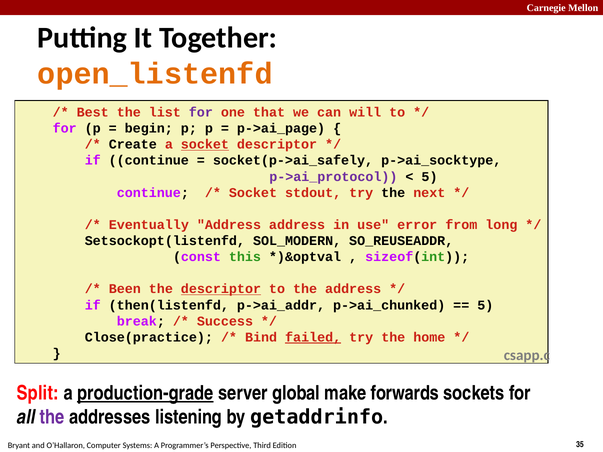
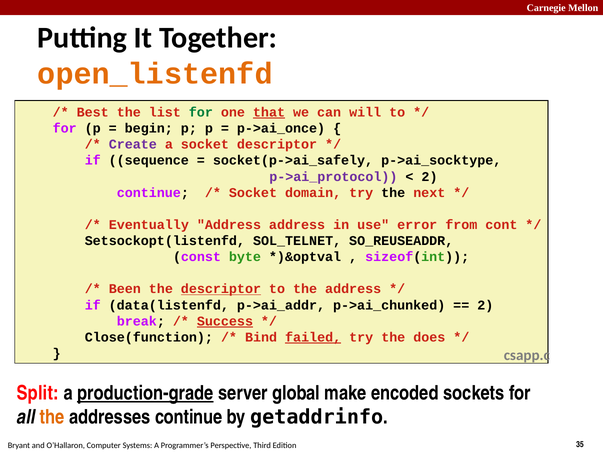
for at (201, 112) colour: purple -> green
that underline: none -> present
p->ai_page: p->ai_page -> p->ai_once
Create colour: black -> purple
socket at (205, 145) underline: present -> none
if continue: continue -> sequence
5 at (430, 177): 5 -> 2
stdout: stdout -> domain
long: long -> cont
SOL_MODERN: SOL_MODERN -> SOL_TELNET
this: this -> byte
then(listenfd: then(listenfd -> data(listenfd
5 at (485, 305): 5 -> 2
Success underline: none -> present
Close(practice: Close(practice -> Close(function
home: home -> does
forwards: forwards -> encoded
the at (52, 417) colour: purple -> orange
addresses listening: listening -> continue
